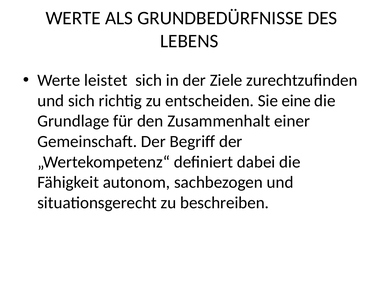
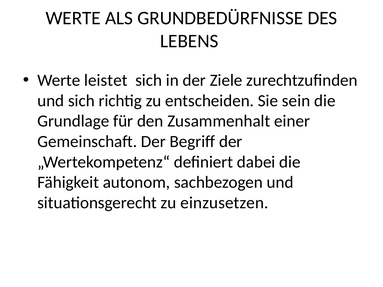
eine: eine -> sein
beschreiben: beschreiben -> einzusetzen
